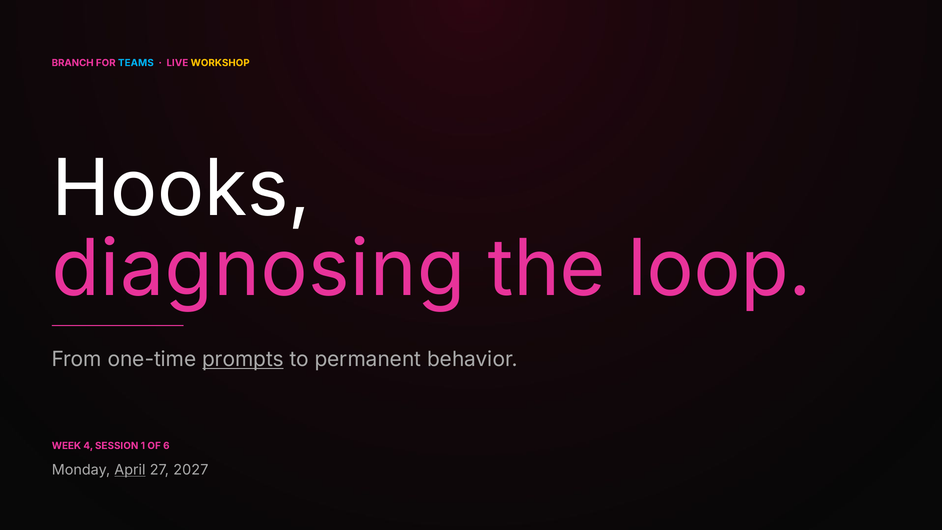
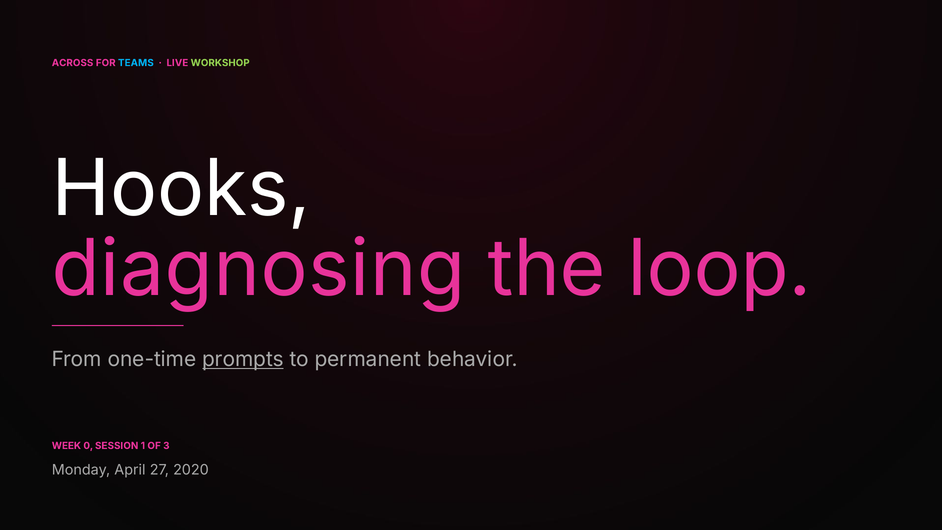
BRANCH: BRANCH -> ACROSS
WORKSHOP colour: yellow -> light green
4: 4 -> 0
6: 6 -> 3
April underline: present -> none
2027: 2027 -> 2020
